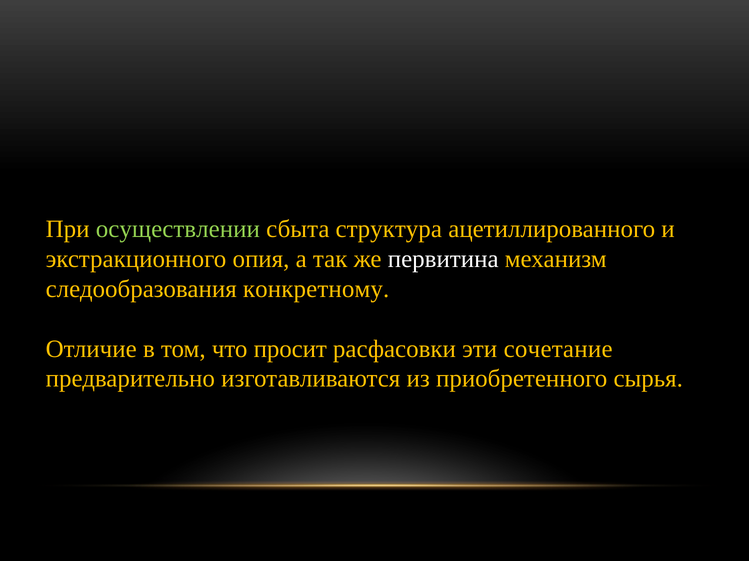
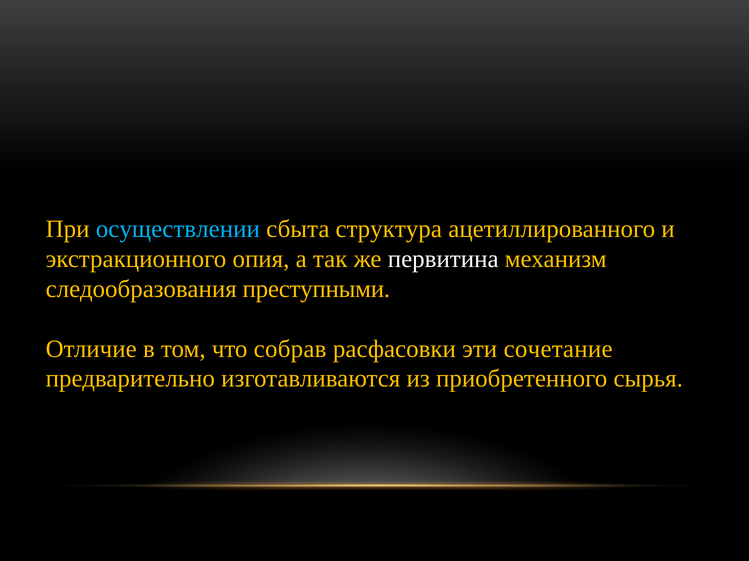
осуществлении colour: light green -> light blue
конкретному: конкретному -> преступными
просит: просит -> собрав
